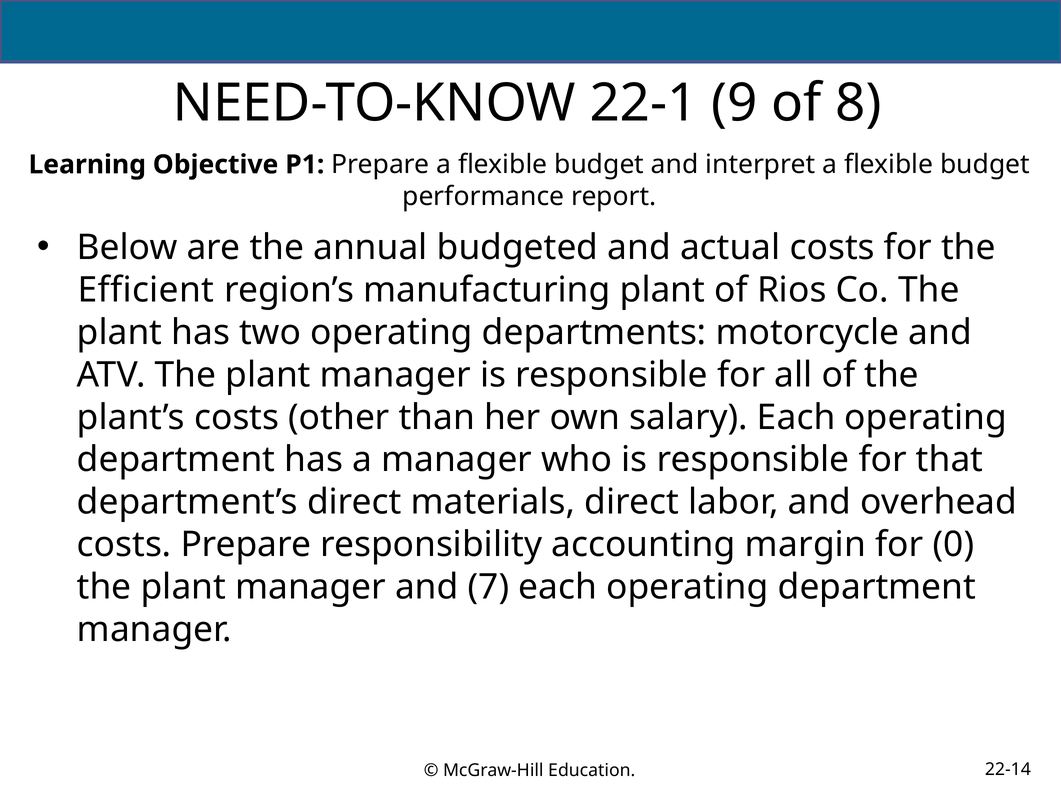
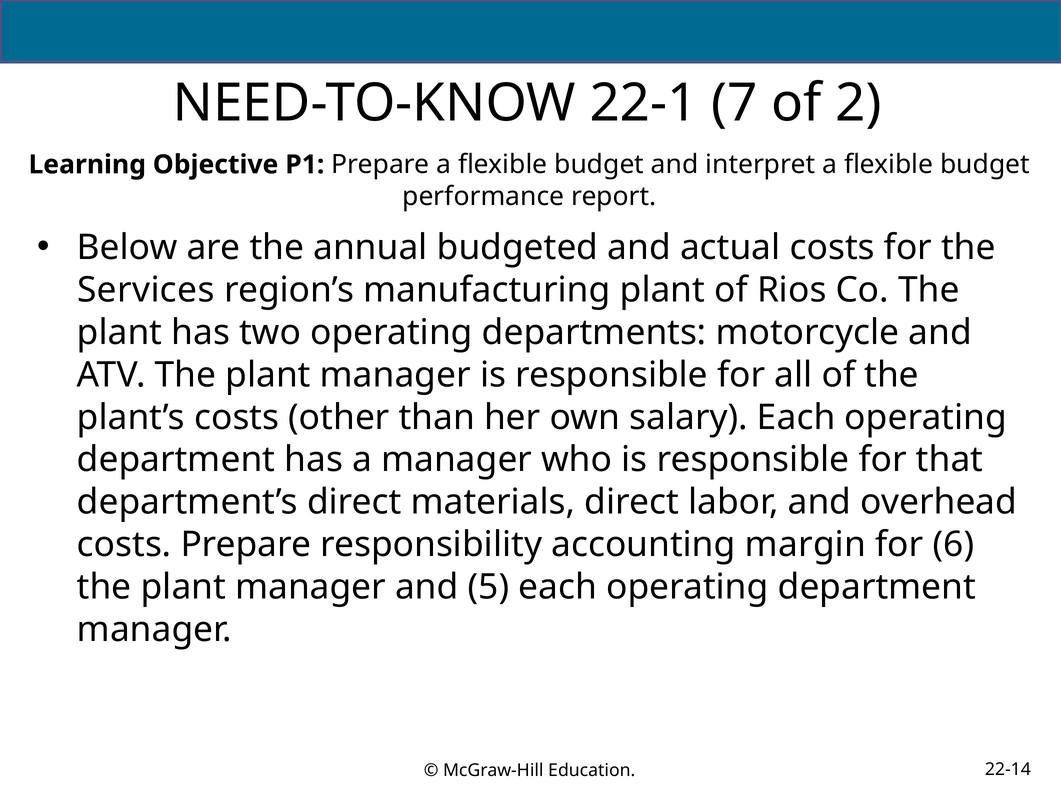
9: 9 -> 7
8: 8 -> 2
Efficient: Efficient -> Services
0: 0 -> 6
7: 7 -> 5
